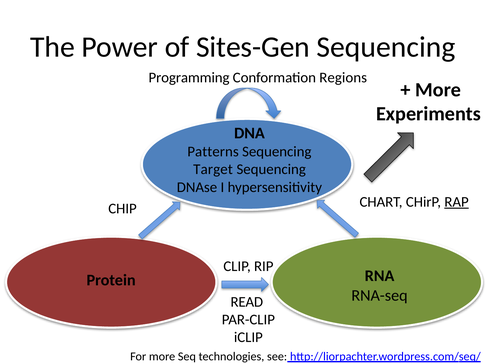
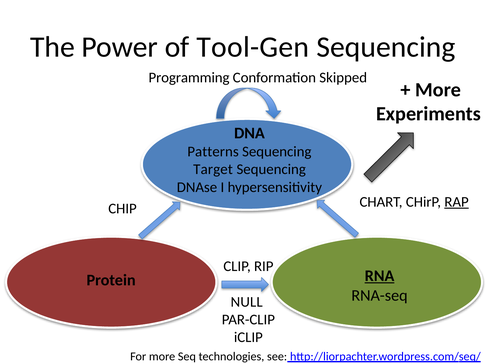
Sites-Gen: Sites-Gen -> Tool-Gen
Regions: Regions -> Skipped
RNA underline: none -> present
READ: READ -> NULL
